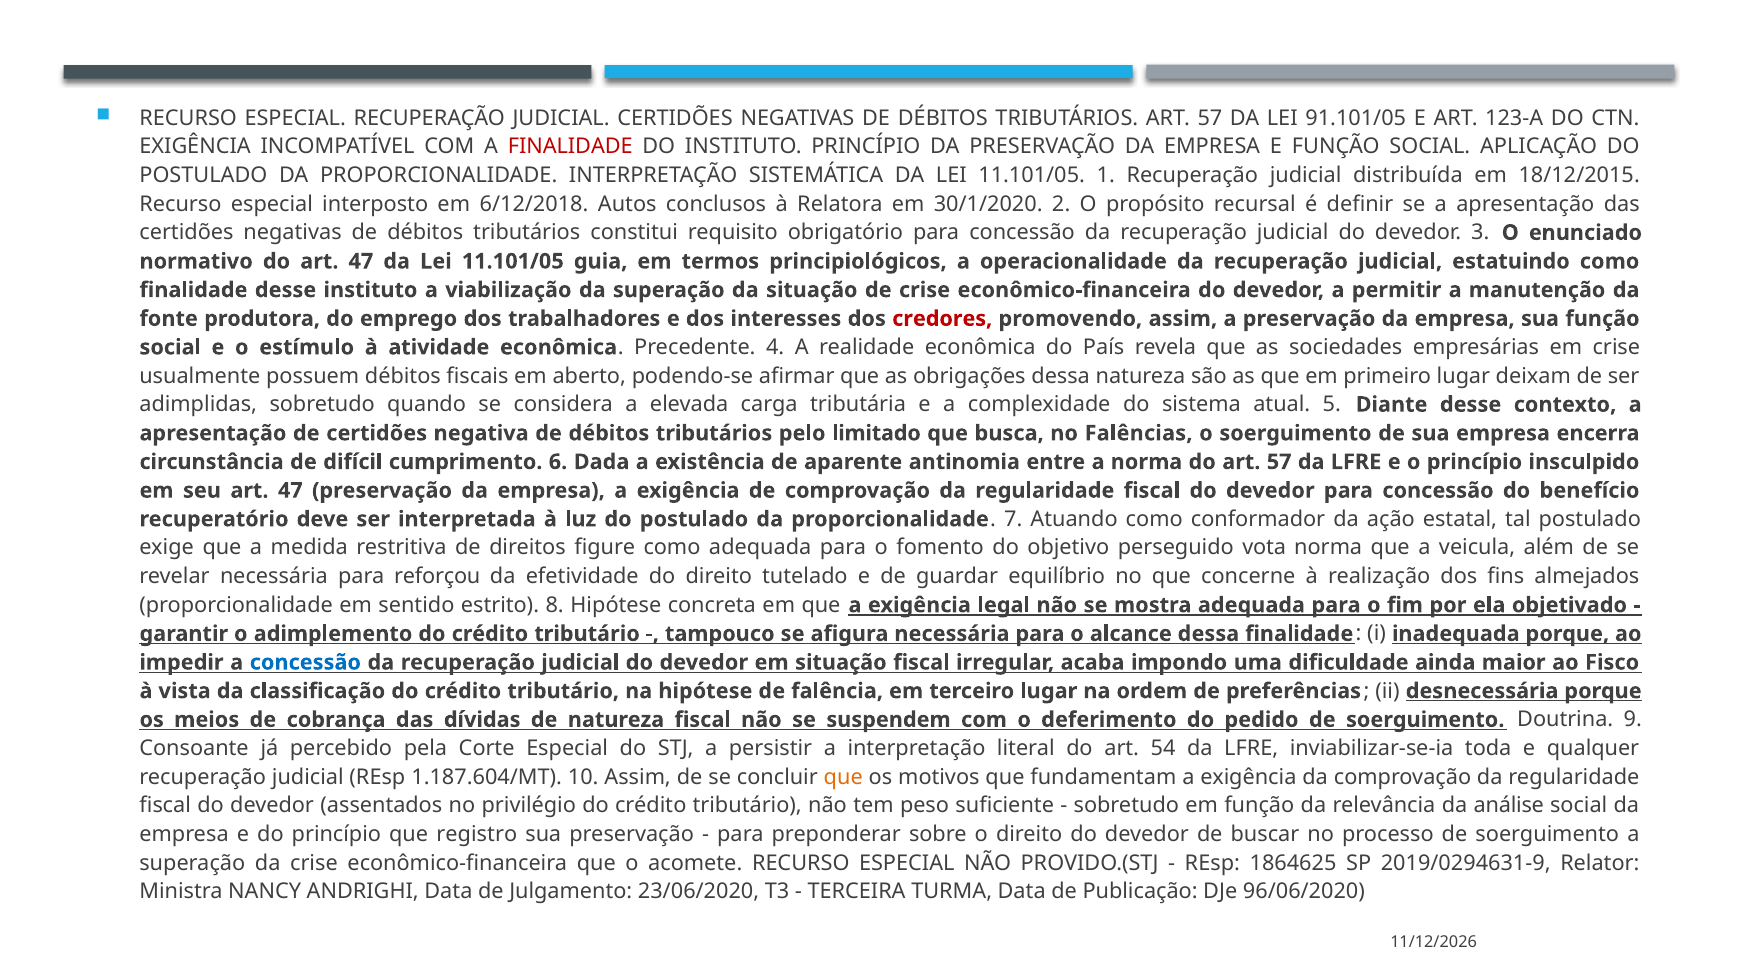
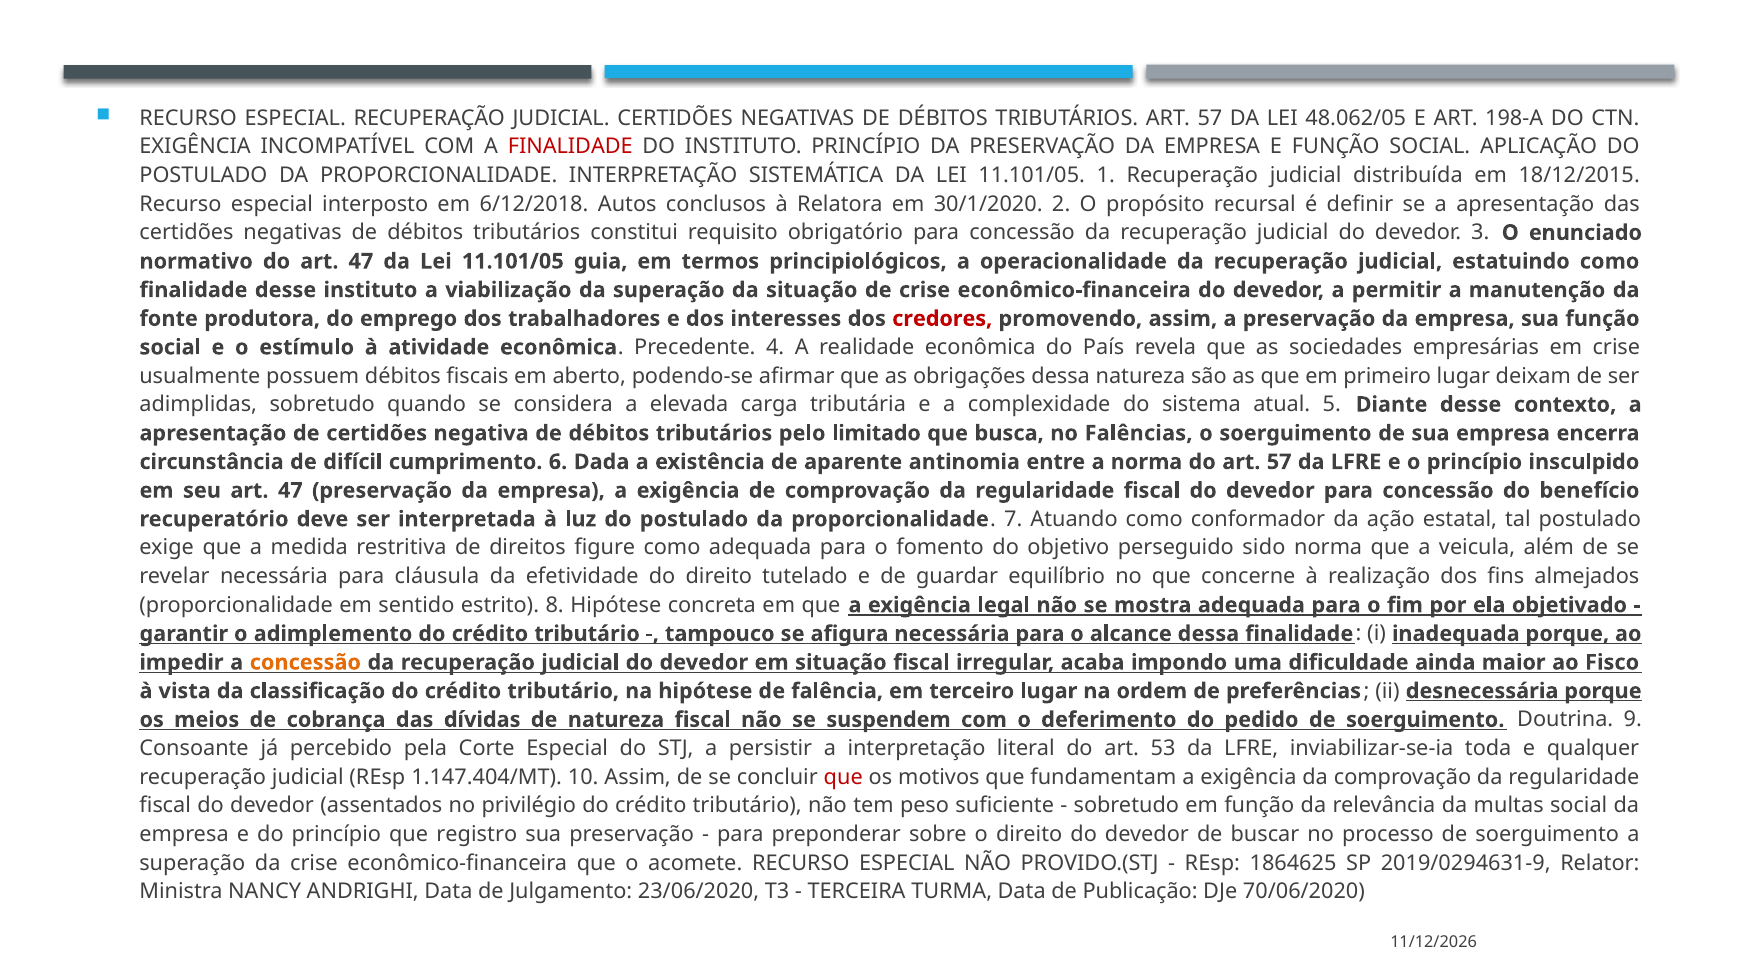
91.101/05: 91.101/05 -> 48.062/05
123-A: 123-A -> 198-A
vota: vota -> sido
reforçou: reforçou -> cláusula
concessão at (305, 662) colour: blue -> orange
54: 54 -> 53
1.187.604/MT: 1.187.604/MT -> 1.147.404/MT
que at (843, 777) colour: orange -> red
análise: análise -> multas
96/06/2020: 96/06/2020 -> 70/06/2020
